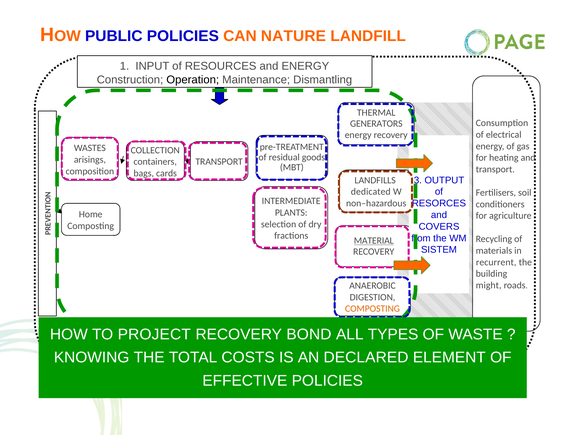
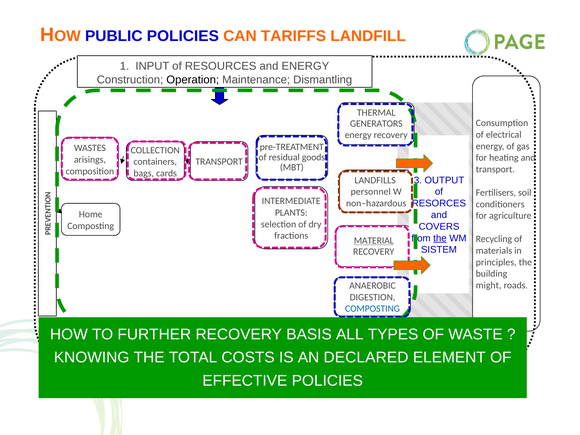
NATURE: NATURE -> TARIFFS
dedicated: dedicated -> personnel
the at (440, 238) underline: none -> present
recurrent: recurrent -> principles
COMPOSTING at (372, 309) colour: orange -> blue
PROJECT: PROJECT -> FURTHER
BOND: BOND -> BASIS
